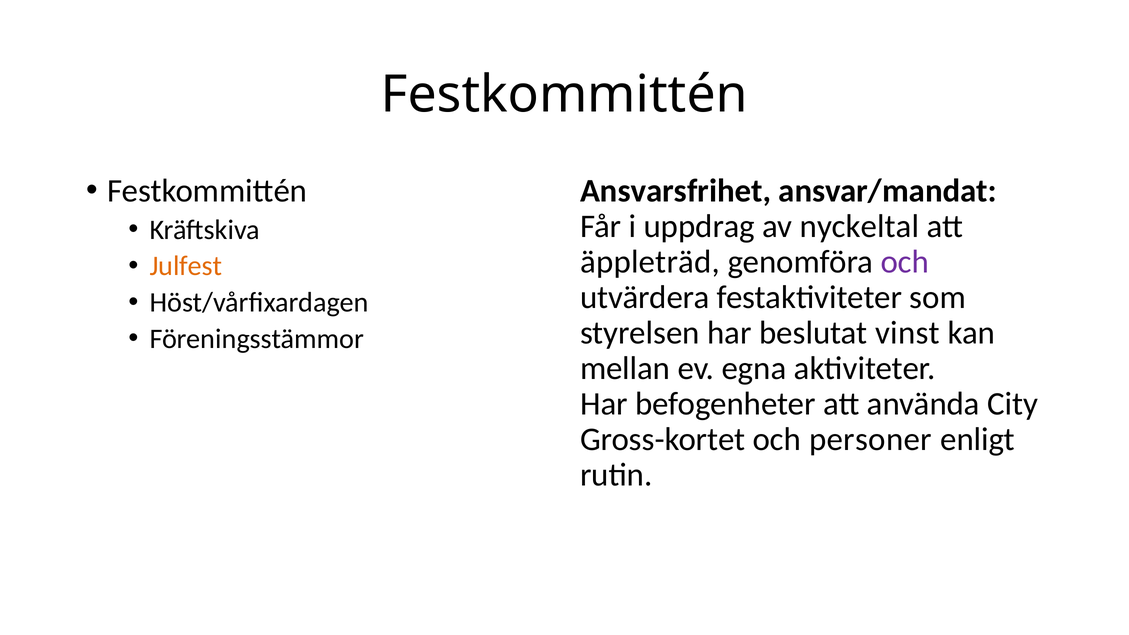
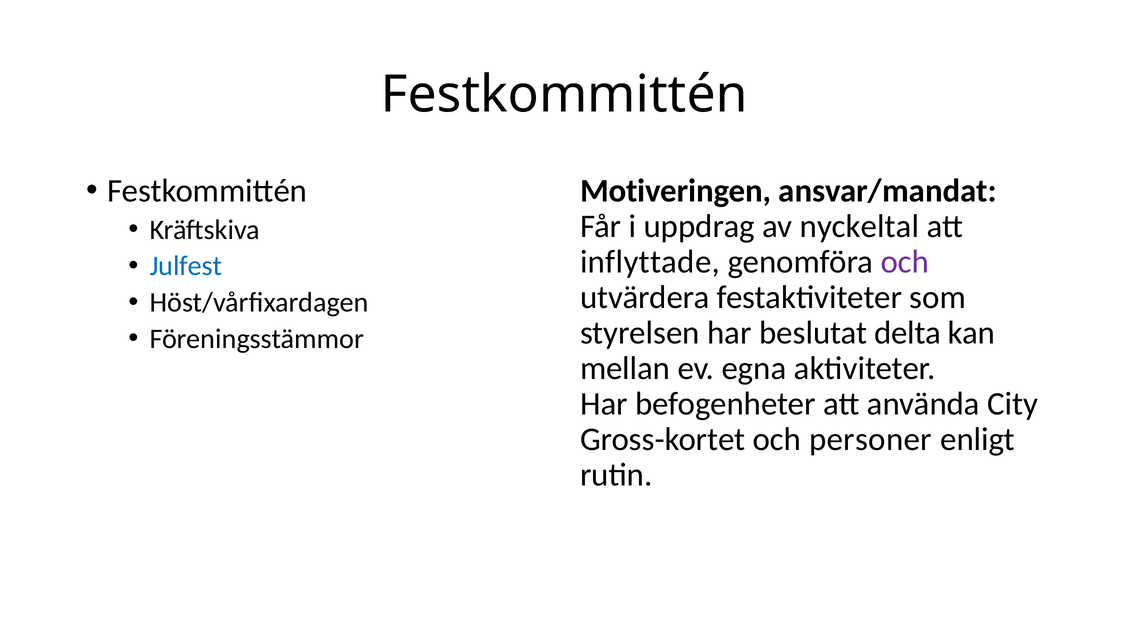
Ansvarsfrihet: Ansvarsfrihet -> Motiveringen
äppleträd: äppleträd -> inflyttade
Julfest colour: orange -> blue
vinst: vinst -> delta
